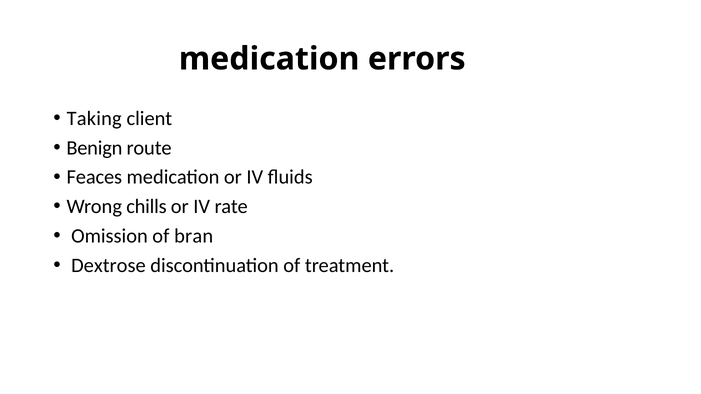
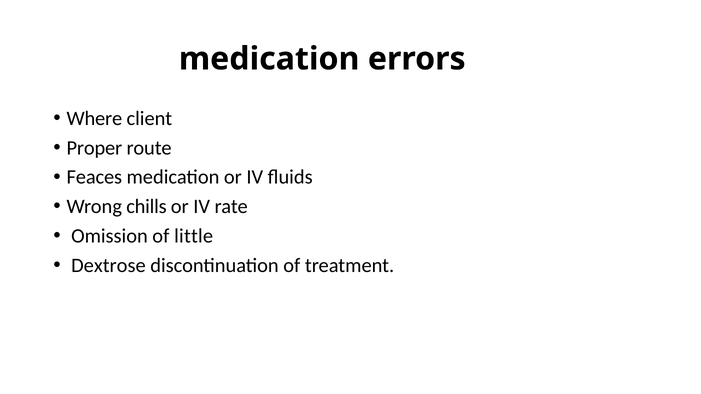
Taking: Taking -> Where
Benign: Benign -> Proper
bran: bran -> little
